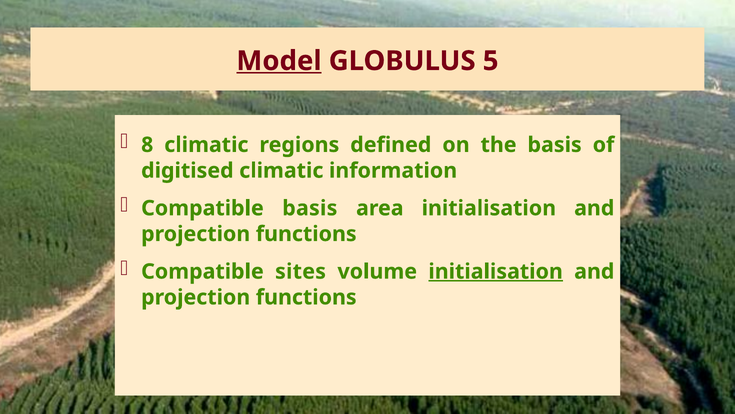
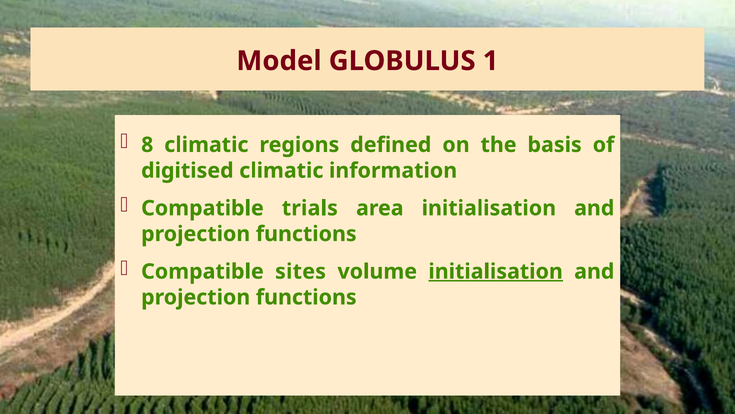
Model underline: present -> none
5: 5 -> 1
Compatible basis: basis -> trials
